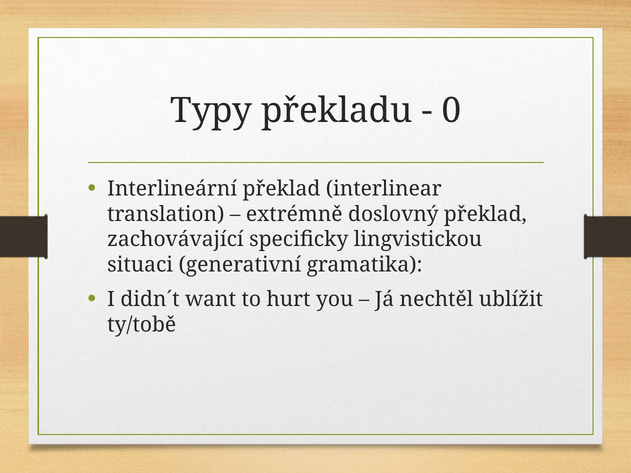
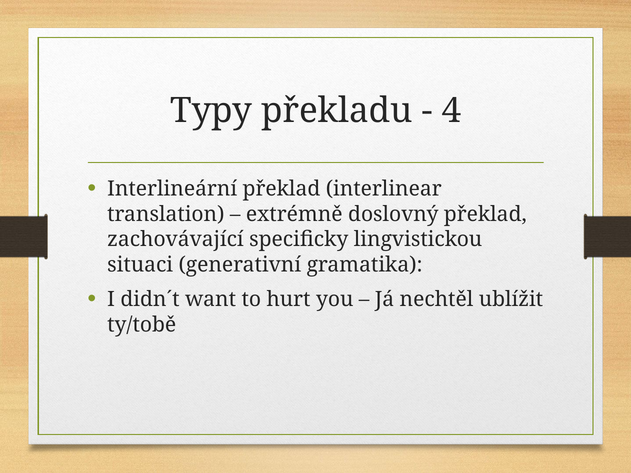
0: 0 -> 4
